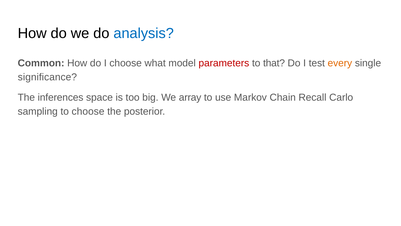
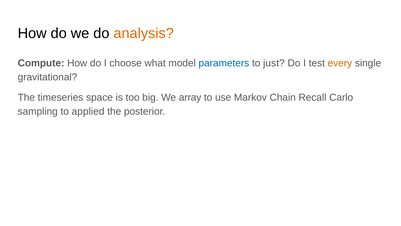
analysis colour: blue -> orange
Common: Common -> Compute
parameters colour: red -> blue
that: that -> just
significance: significance -> gravitational
inferences: inferences -> timeseries
to choose: choose -> applied
